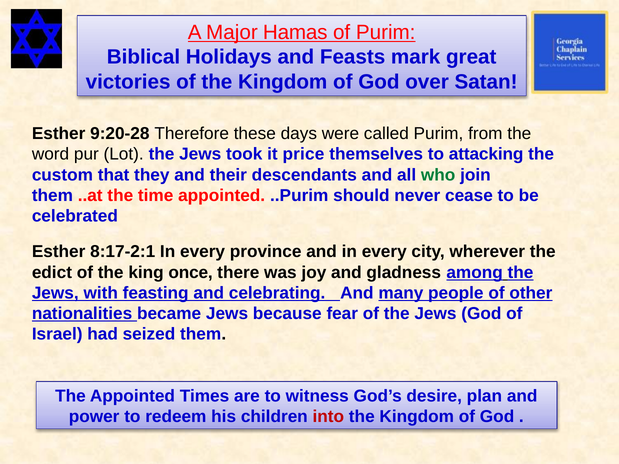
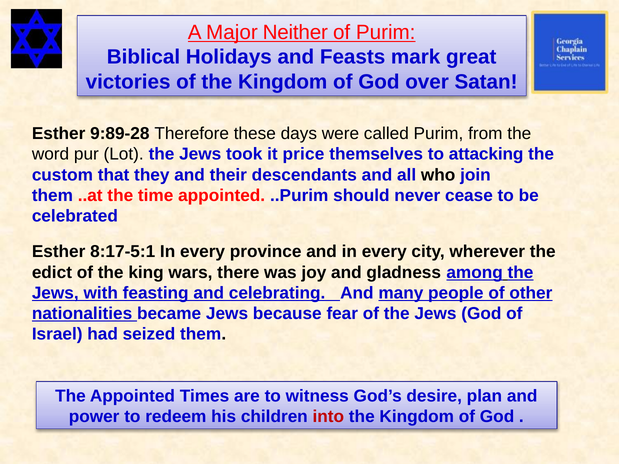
Hamas: Hamas -> Neither
9:20-28: 9:20-28 -> 9:89-28
who colour: green -> black
8:17-2:1: 8:17-2:1 -> 8:17-5:1
once: once -> wars
